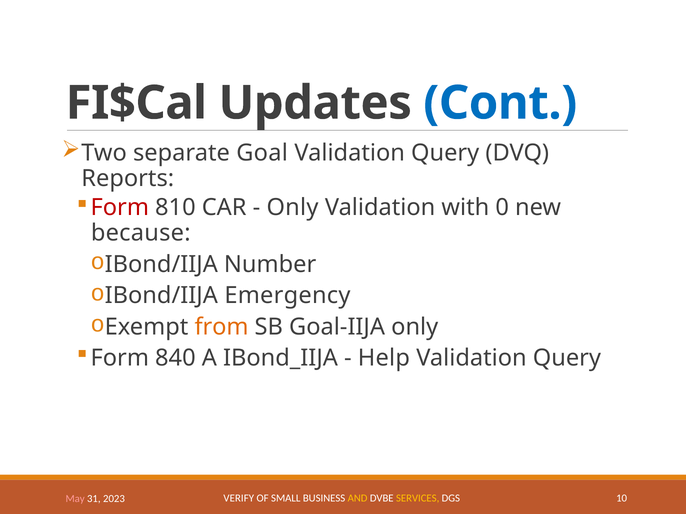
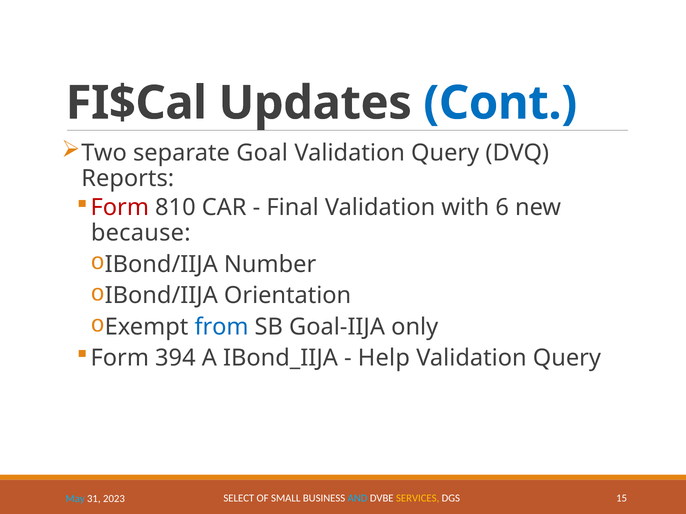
Only at (292, 208): Only -> Final
0: 0 -> 6
Emergency: Emergency -> Orientation
from colour: orange -> blue
840: 840 -> 394
VERIFY: VERIFY -> SELECT
AND colour: yellow -> light blue
10: 10 -> 15
May colour: pink -> light blue
